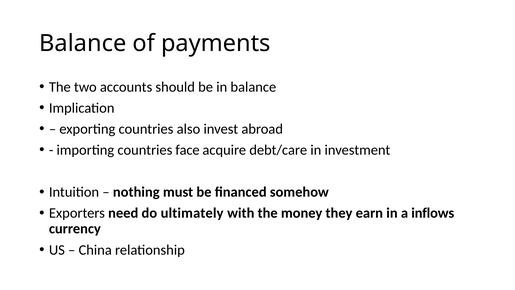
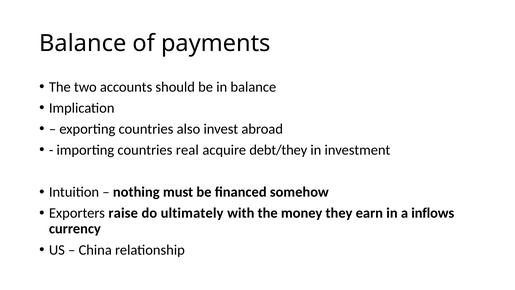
face: face -> real
debt/care: debt/care -> debt/they
need: need -> raise
